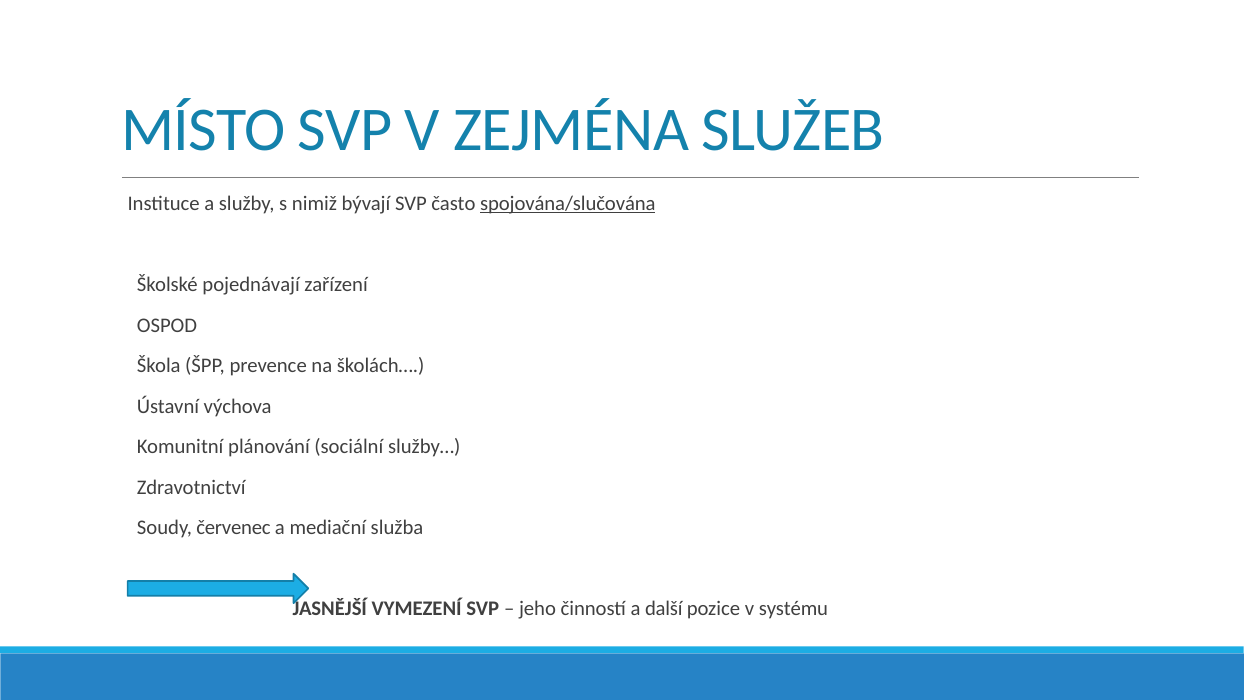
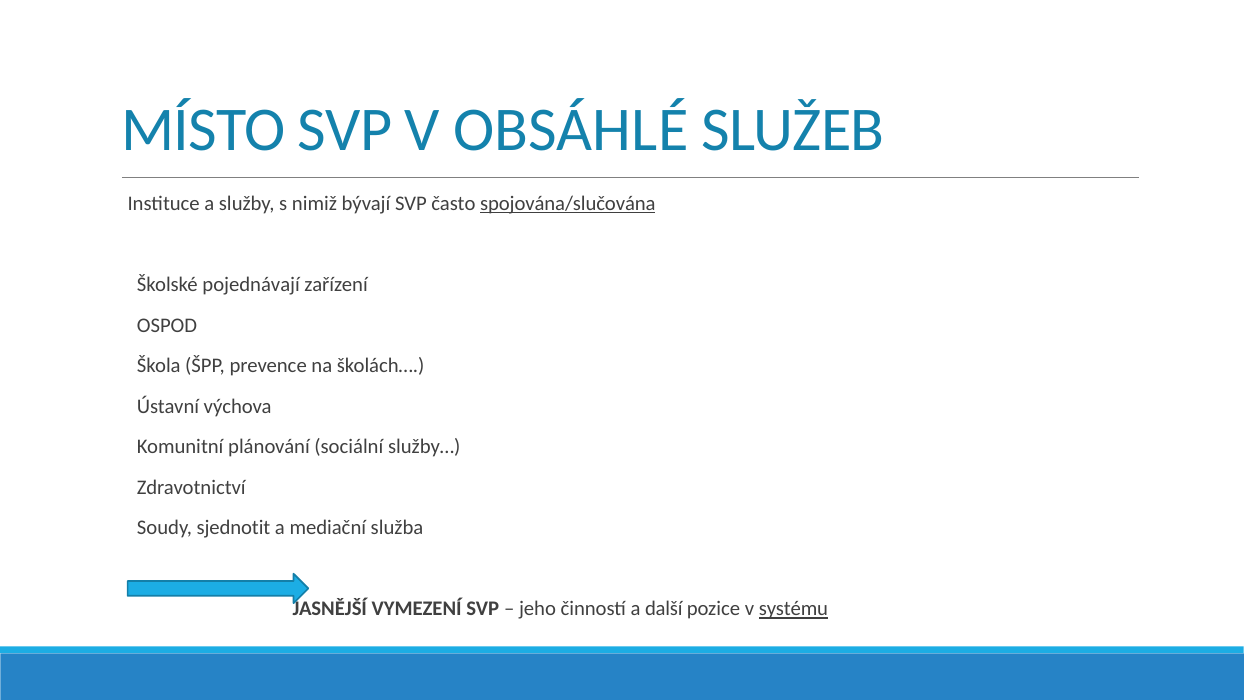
ZEJMÉNA: ZEJMÉNA -> OBSÁHLÉ
červenec: červenec -> sjednotit
systému underline: none -> present
